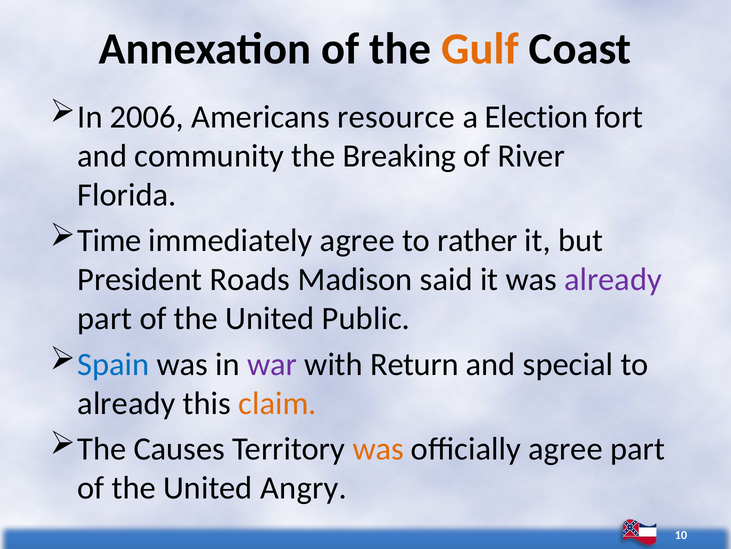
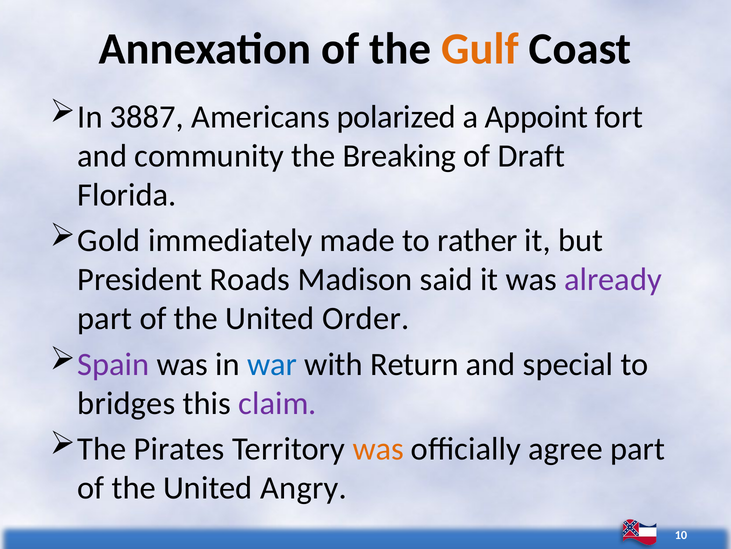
2006: 2006 -> 3887
resource: resource -> polarized
Election: Election -> Appoint
River: River -> Draft
Time: Time -> Gold
immediately agree: agree -> made
Public: Public -> Order
Spain colour: blue -> purple
war colour: purple -> blue
already at (126, 403): already -> bridges
claim colour: orange -> purple
Causes: Causes -> Pirates
